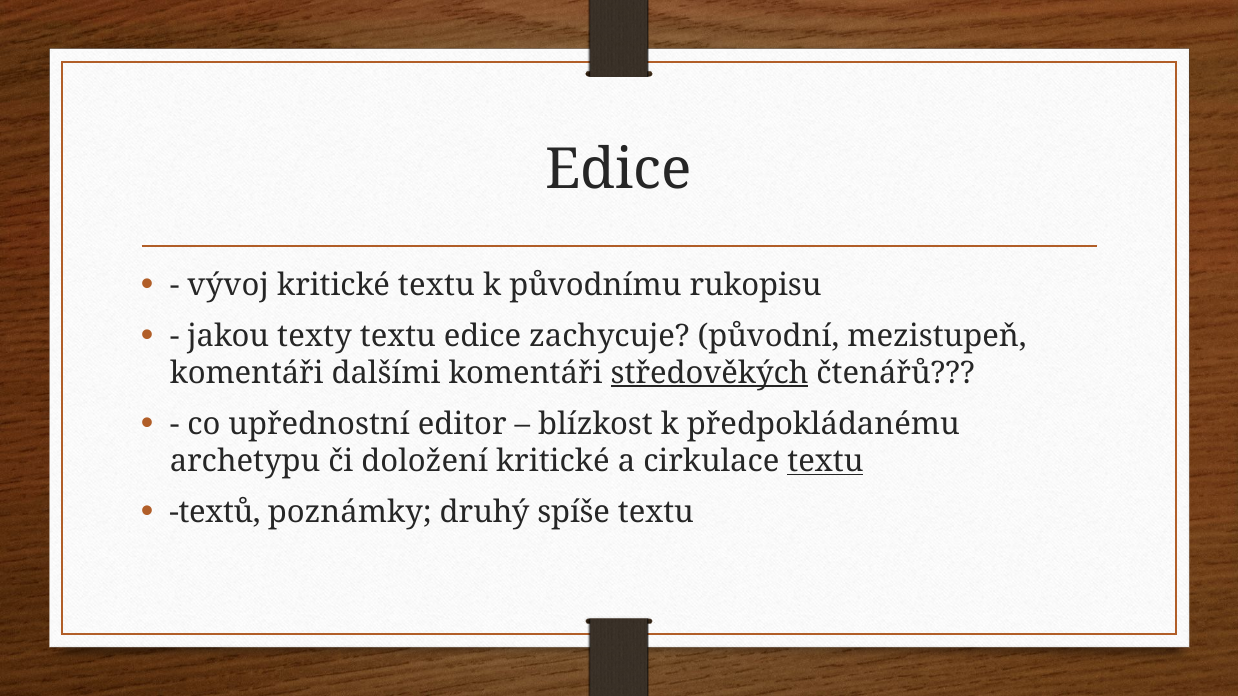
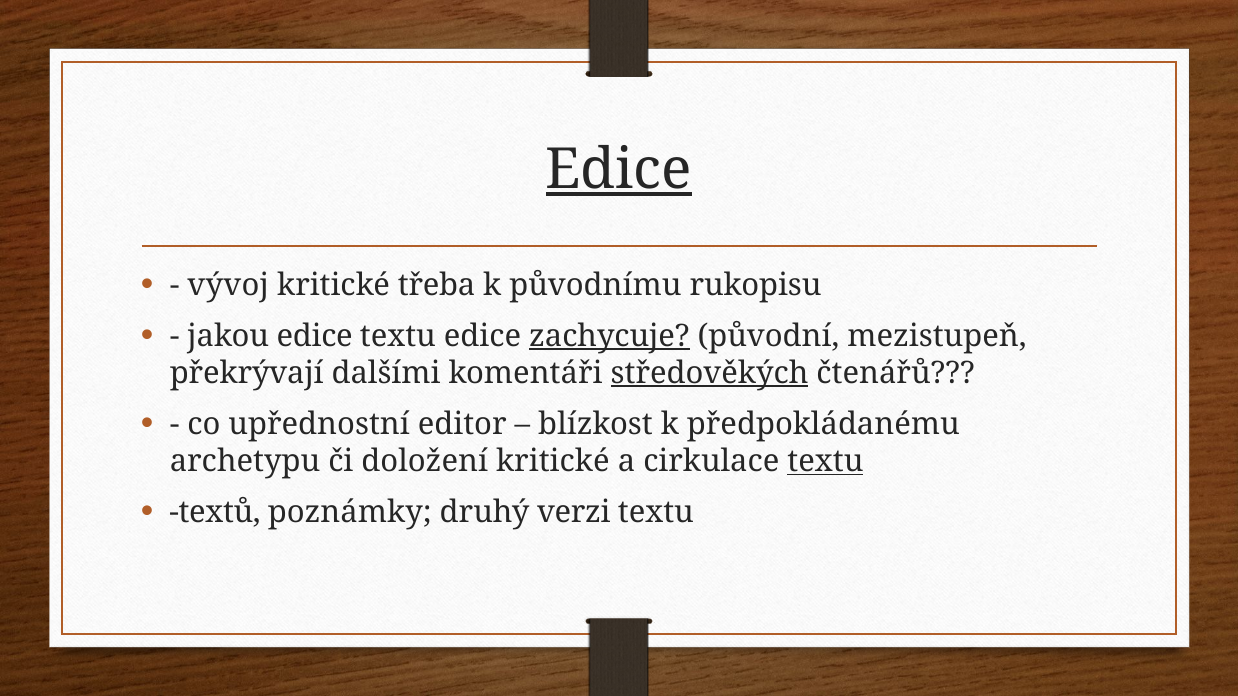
Edice at (619, 170) underline: none -> present
kritické textu: textu -> třeba
jakou texty: texty -> edice
zachycuje underline: none -> present
komentáři at (247, 373): komentáři -> překrývají
spíše: spíše -> verzi
